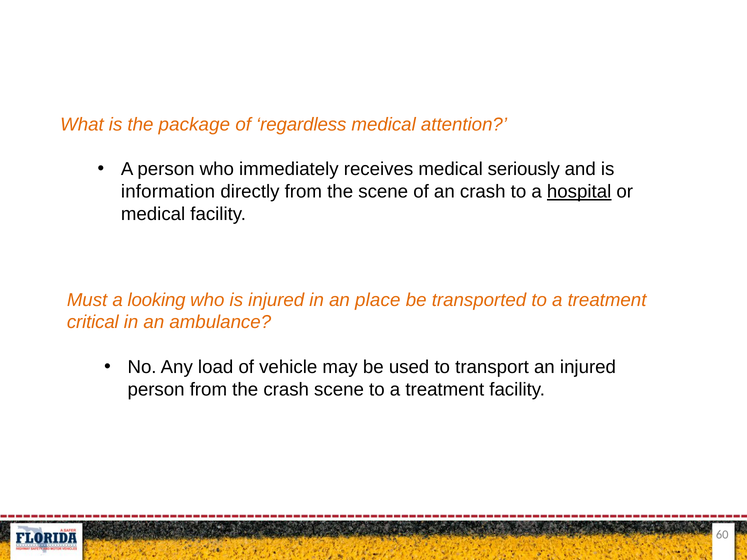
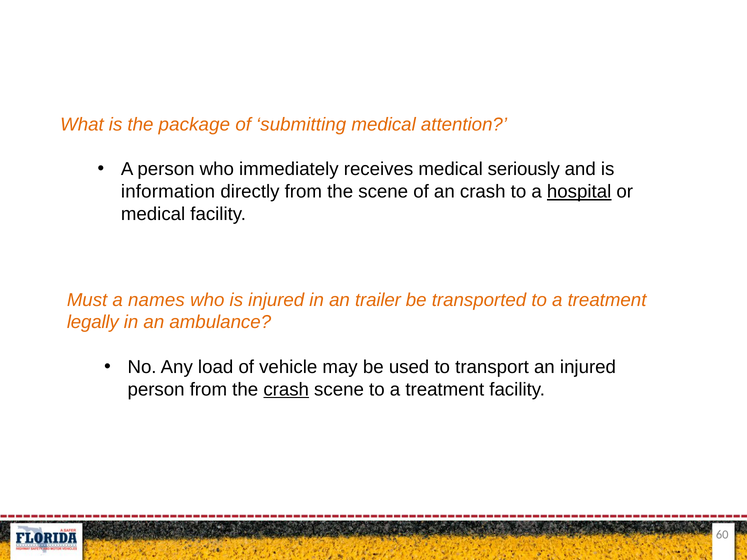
regardless: regardless -> submitting
looking: looking -> names
place: place -> trailer
critical: critical -> legally
crash at (286, 390) underline: none -> present
